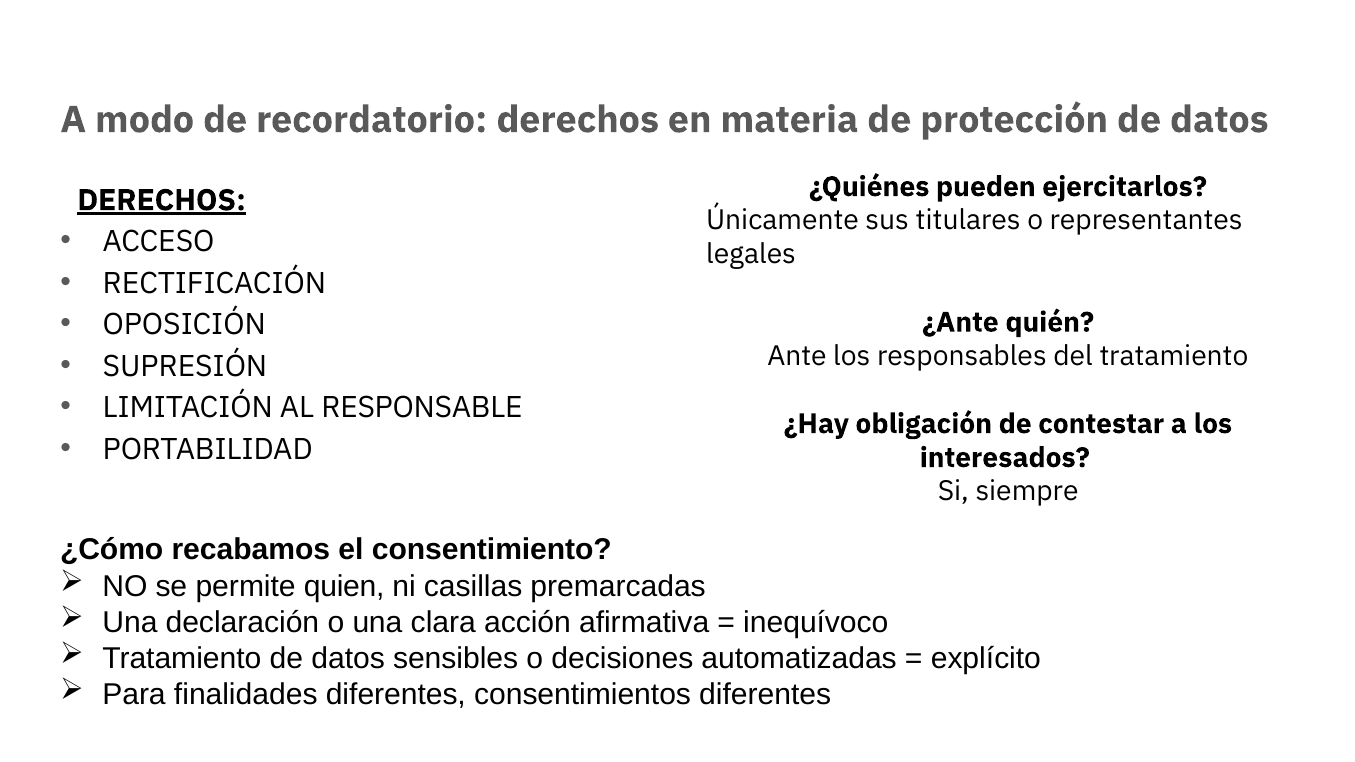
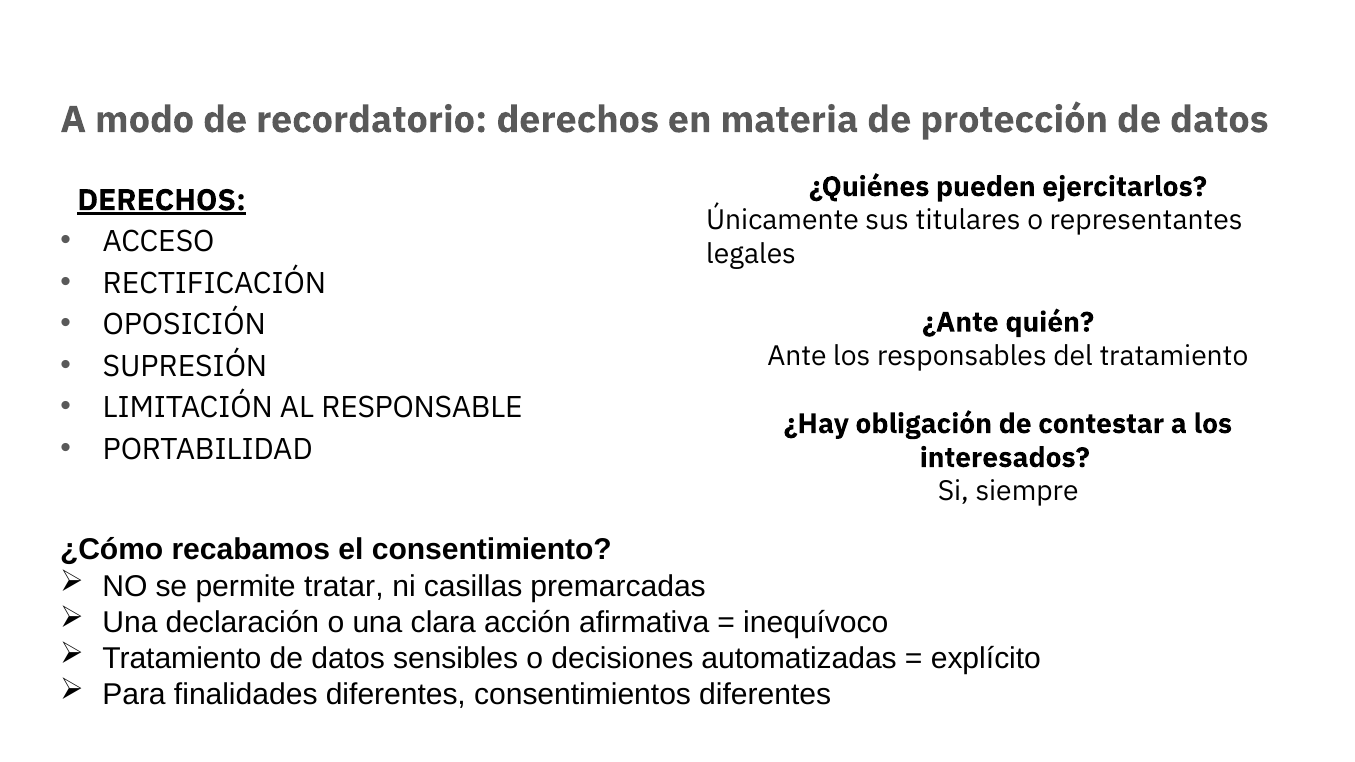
quien: quien -> tratar
